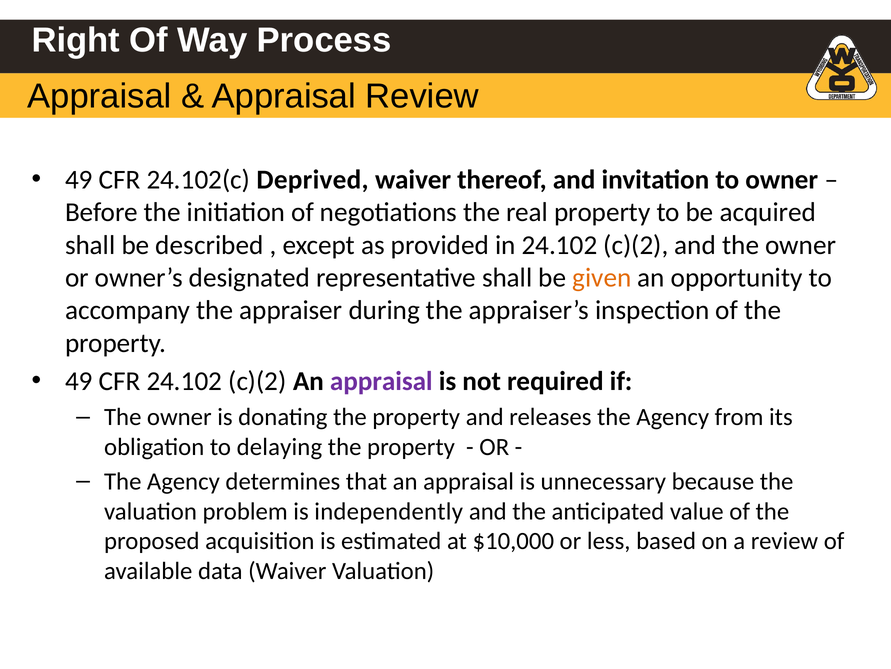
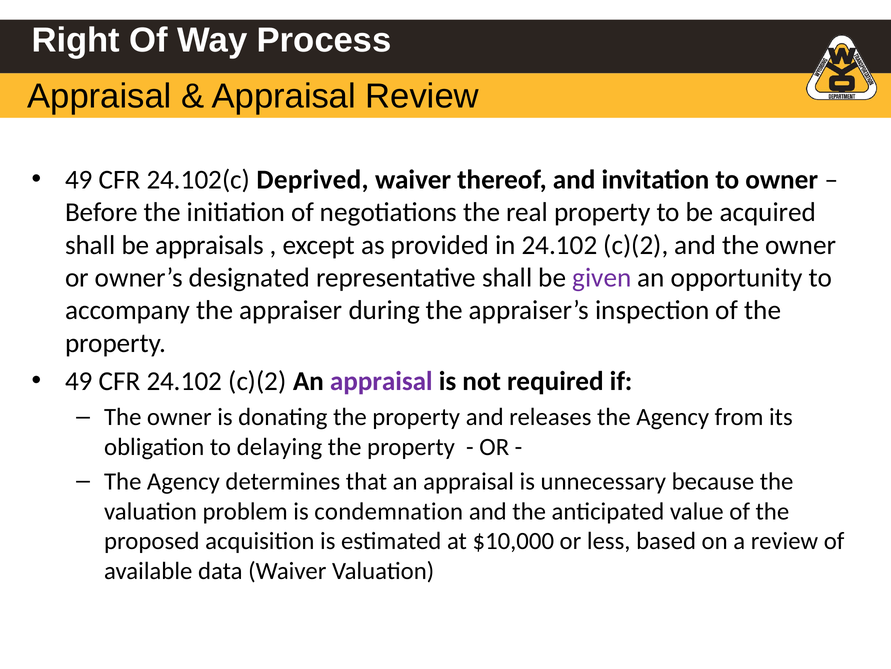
described: described -> appraisals
given colour: orange -> purple
independently: independently -> condemnation
